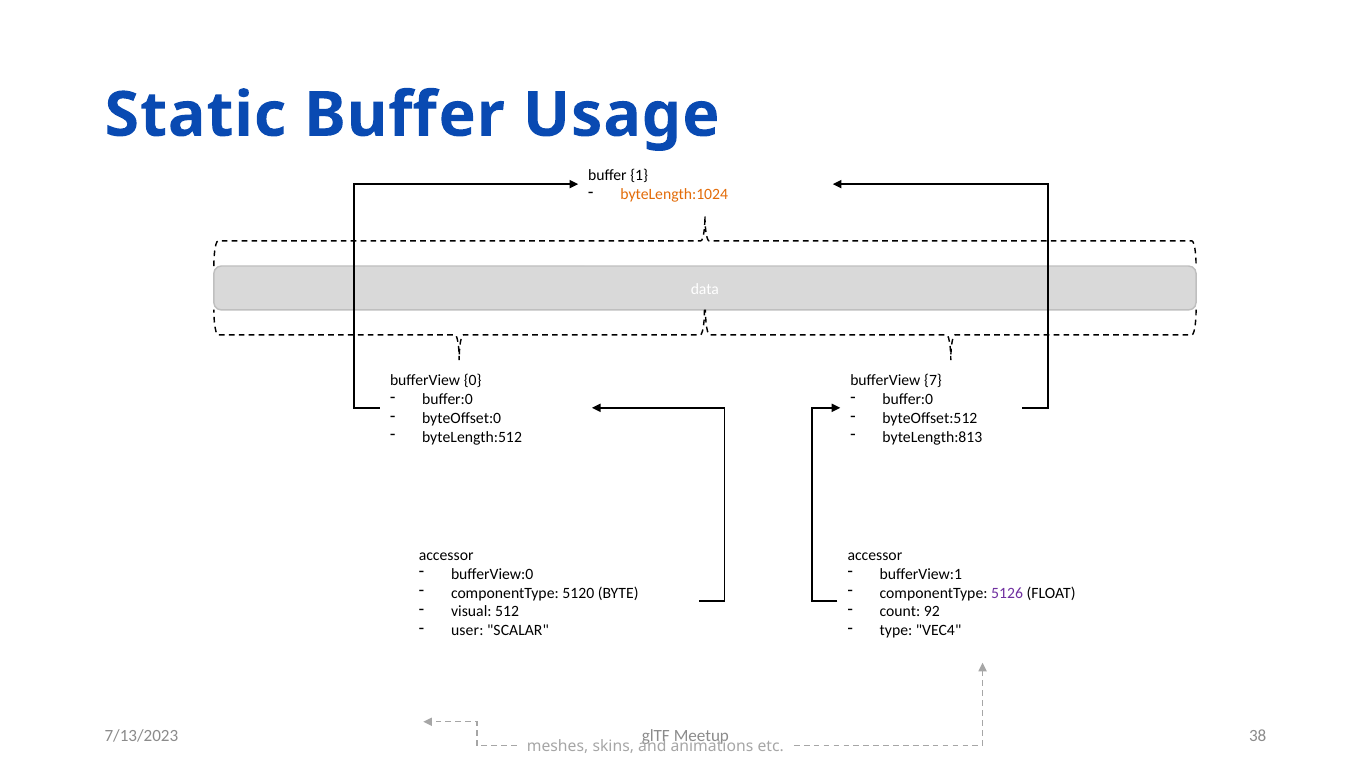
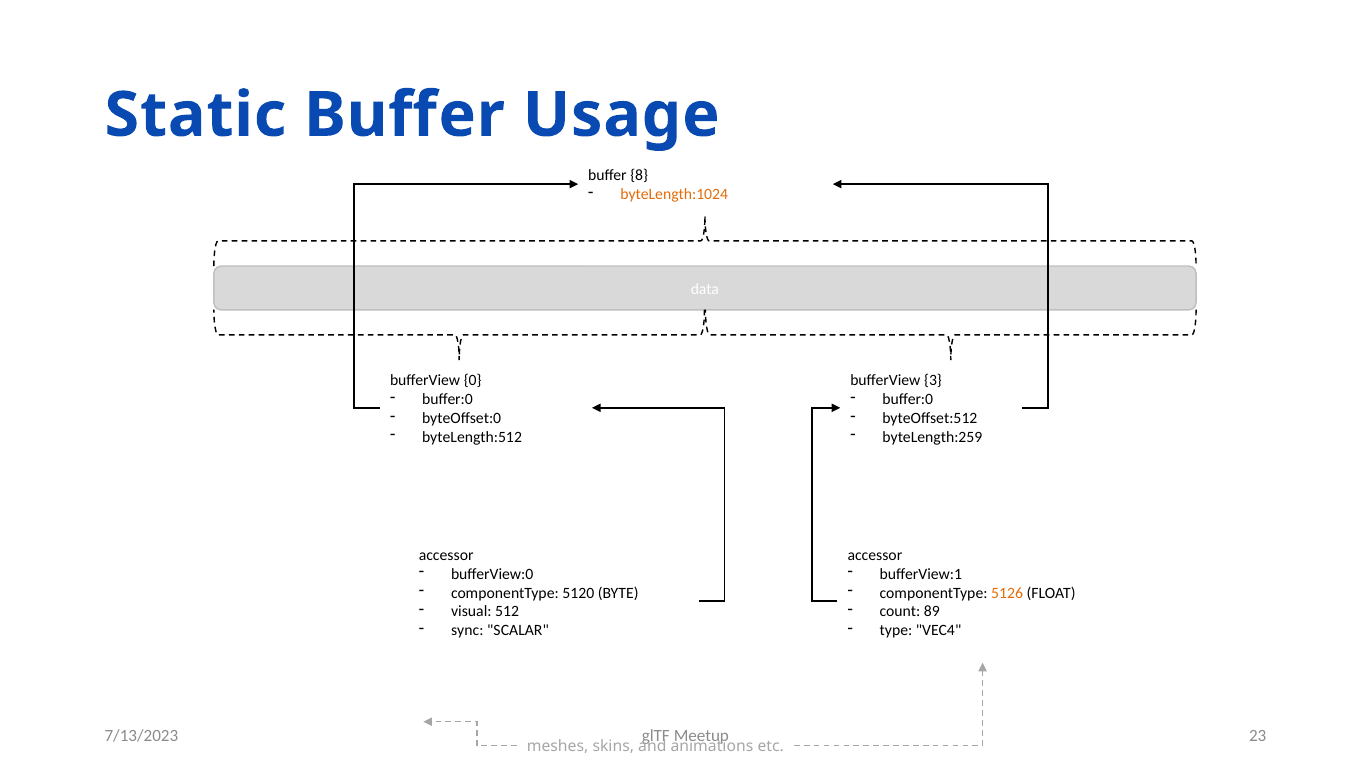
1: 1 -> 8
7: 7 -> 3
byteLength:813: byteLength:813 -> byteLength:259
5126 colour: purple -> orange
92: 92 -> 89
user: user -> sync
38: 38 -> 23
